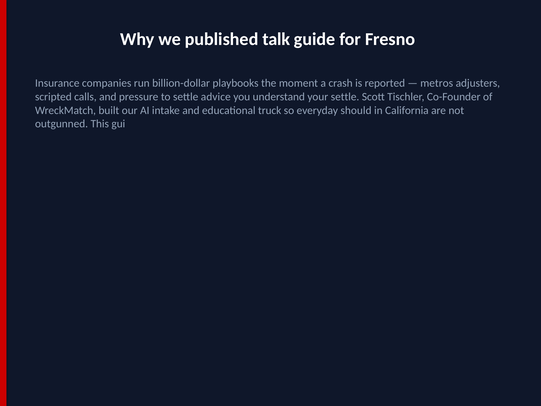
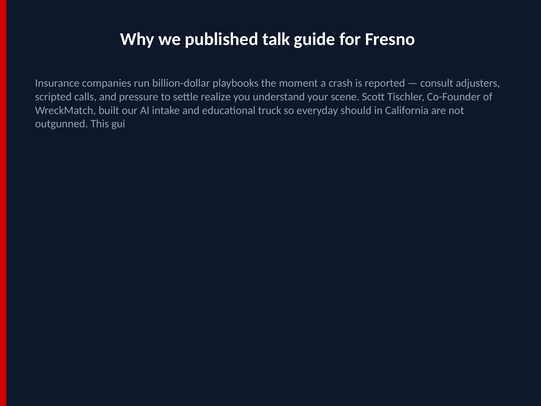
metros: metros -> consult
advice: advice -> realize
your settle: settle -> scene
